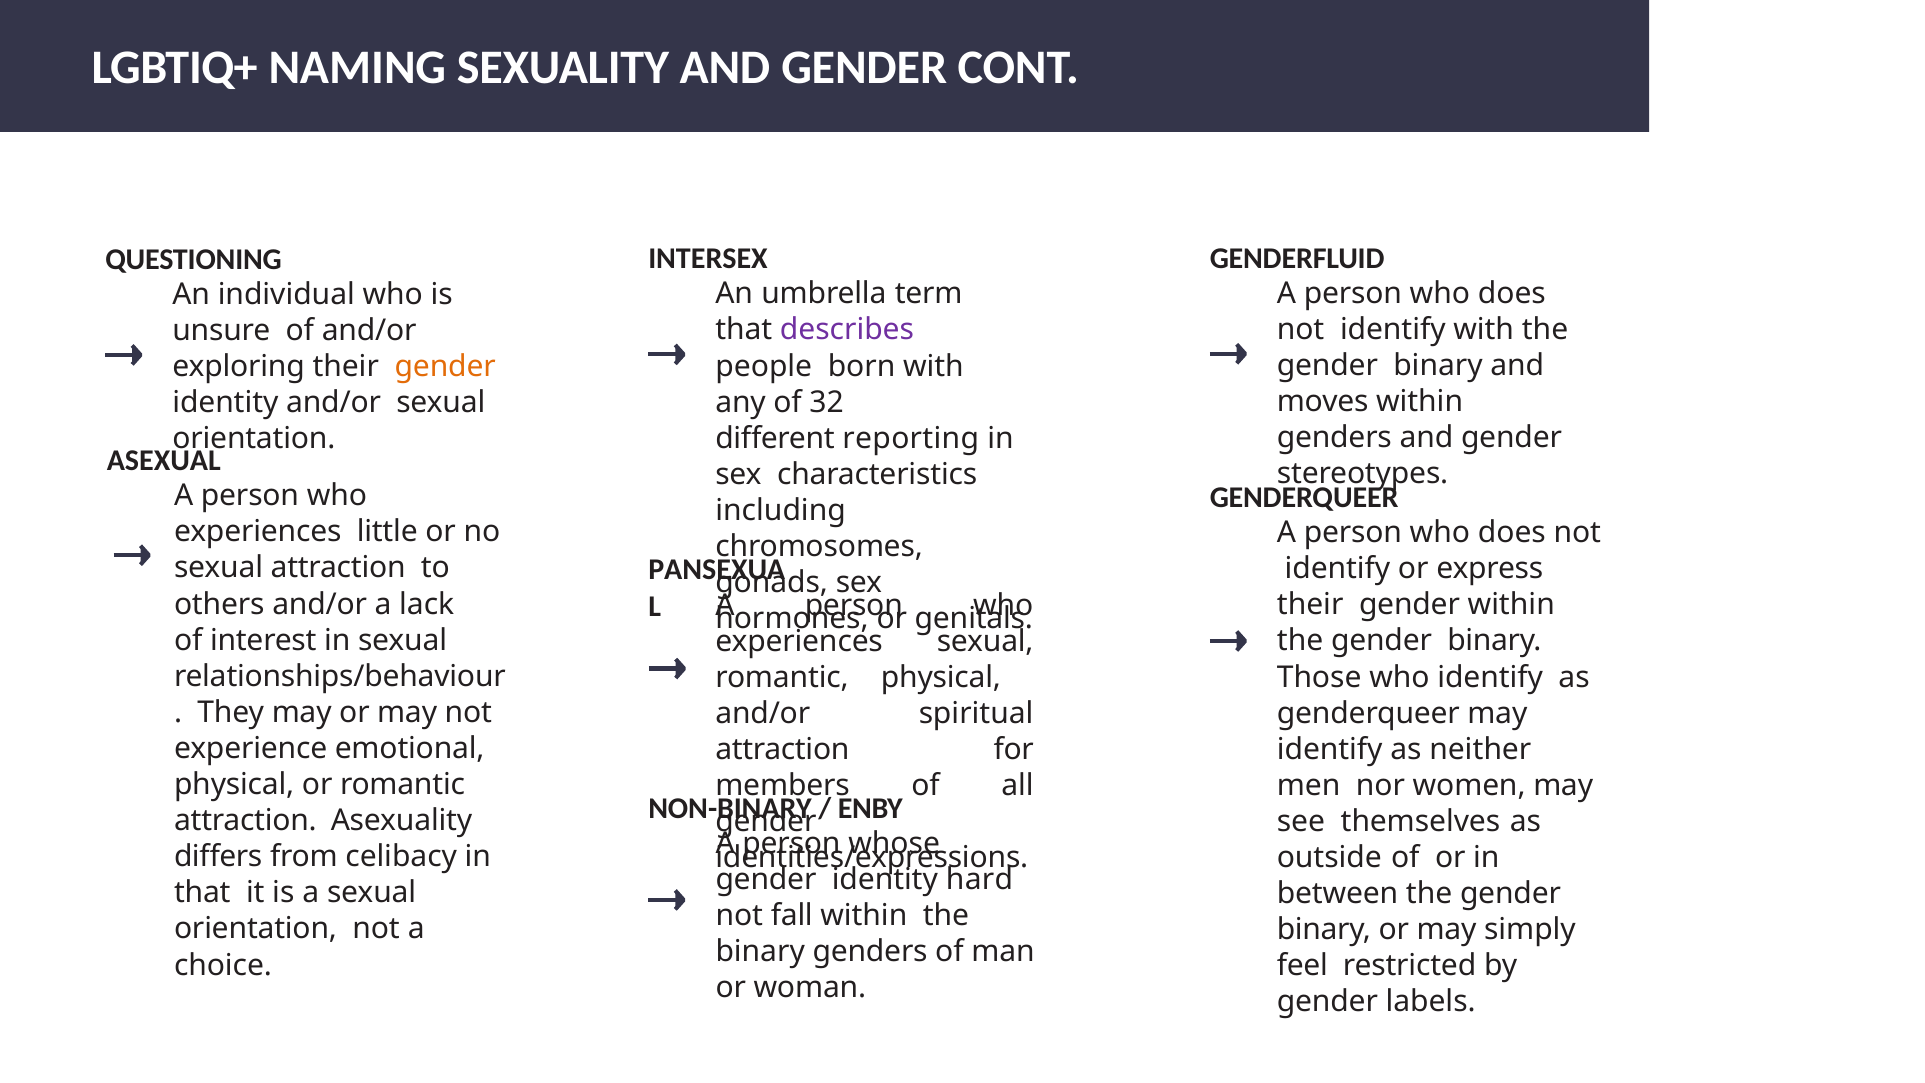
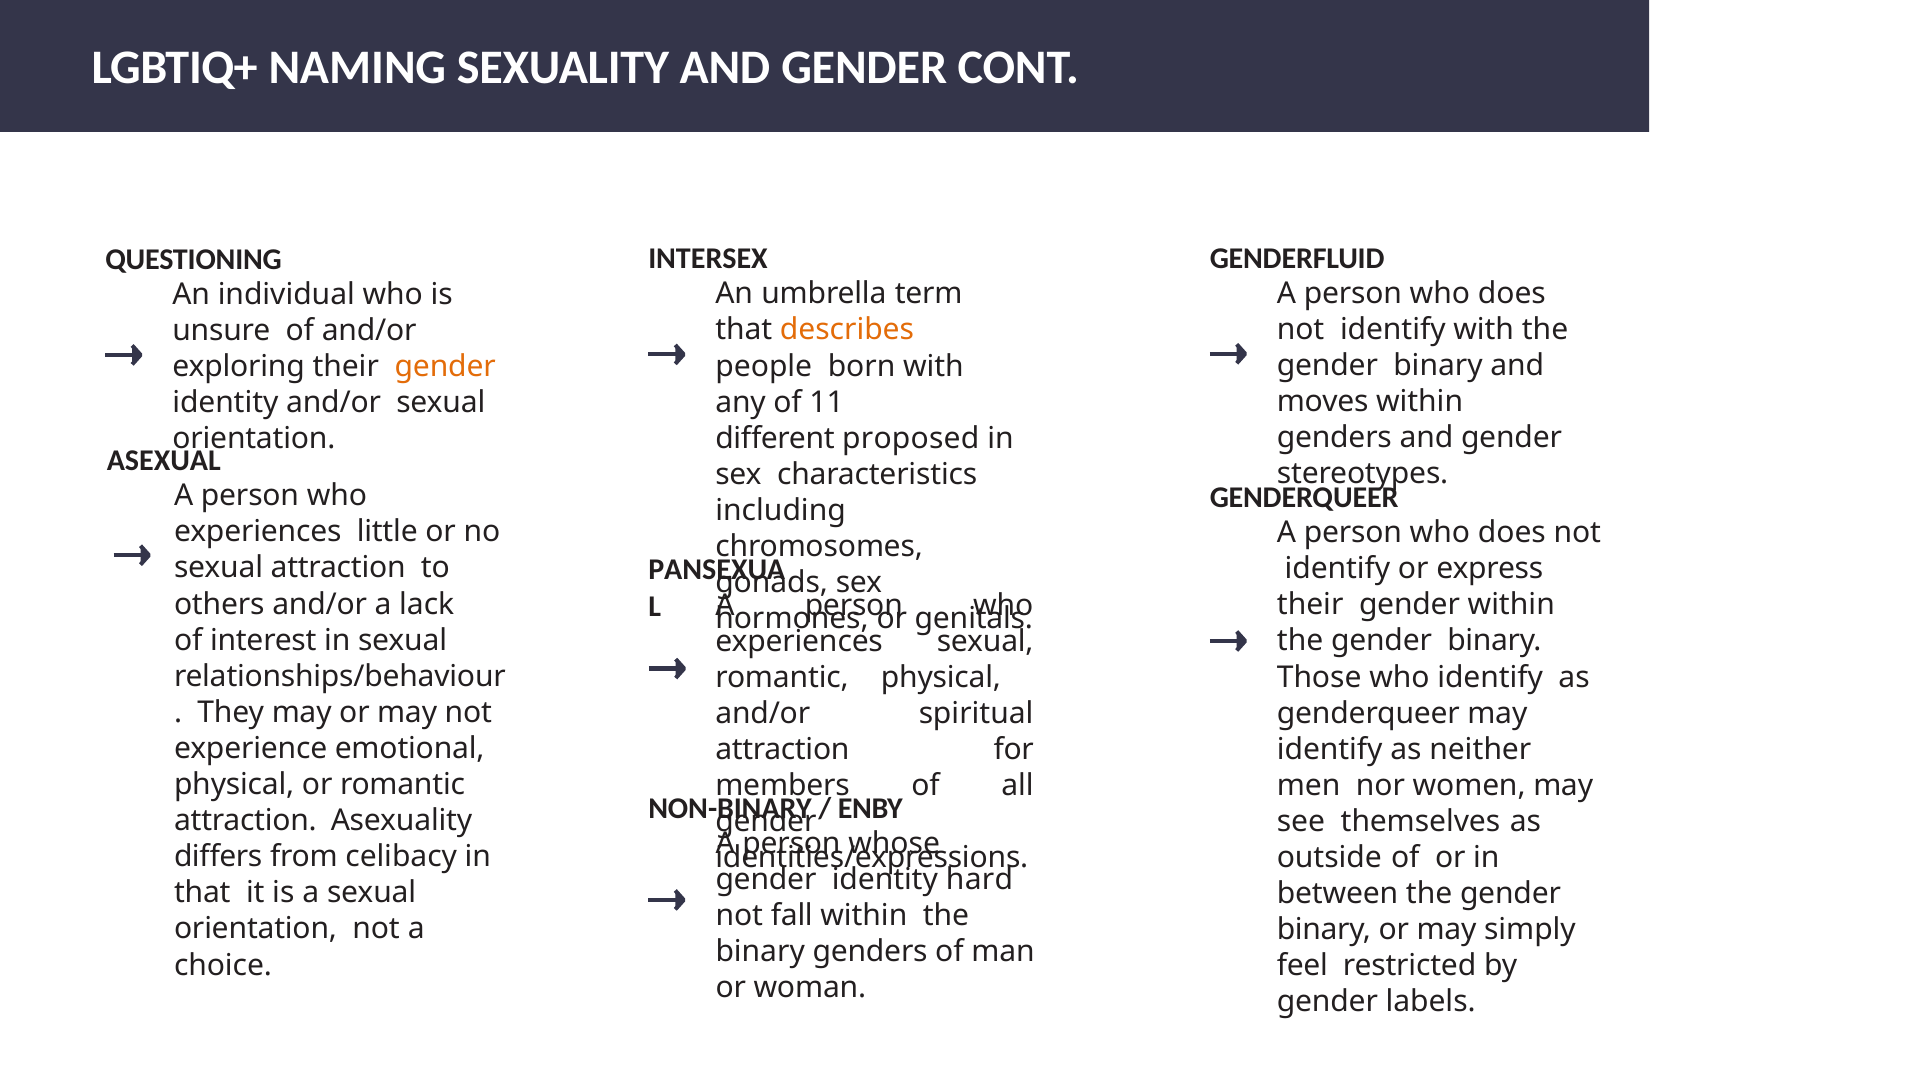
describes colour: purple -> orange
32: 32 -> 11
reporting: reporting -> proposed
